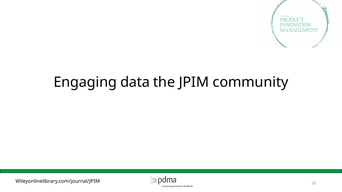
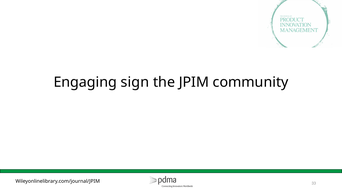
data: data -> sign
